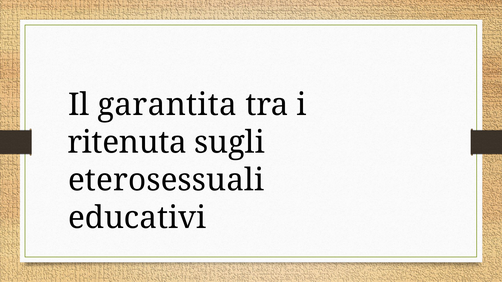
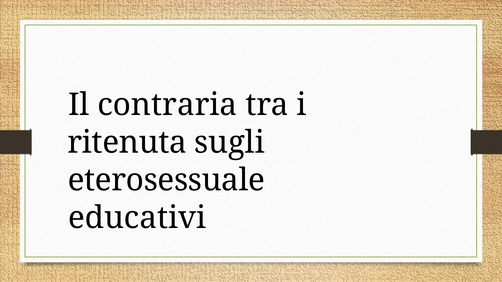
garantita: garantita -> contraria
eterosessuali: eterosessuali -> eterosessuale
